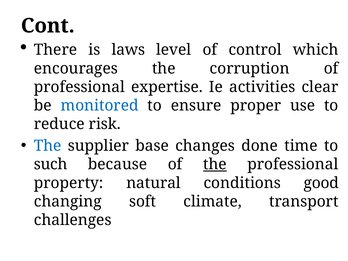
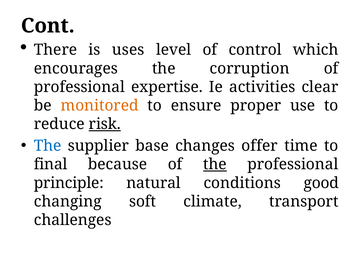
laws: laws -> uses
monitored colour: blue -> orange
risk underline: none -> present
done: done -> offer
such: such -> final
property: property -> principle
